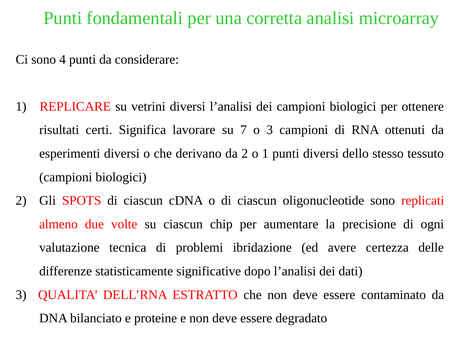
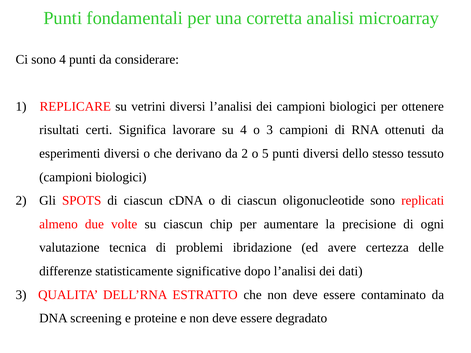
su 7: 7 -> 4
o 1: 1 -> 5
bilanciato: bilanciato -> screening
